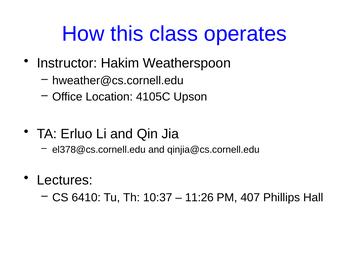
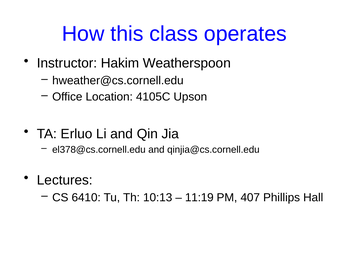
10:37: 10:37 -> 10:13
11:26: 11:26 -> 11:19
